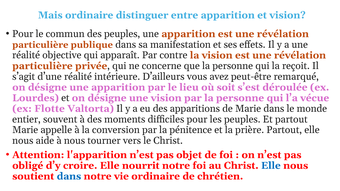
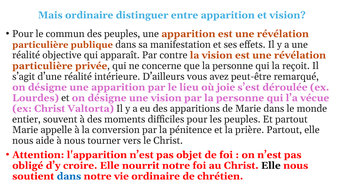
soit: soit -> joie
ex Flotte: Flotte -> Christ
Elle at (271, 166) colour: blue -> black
